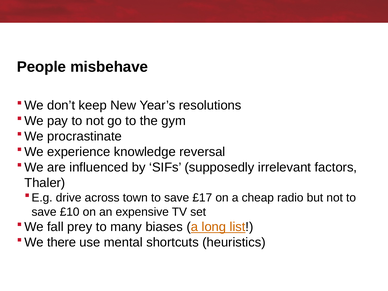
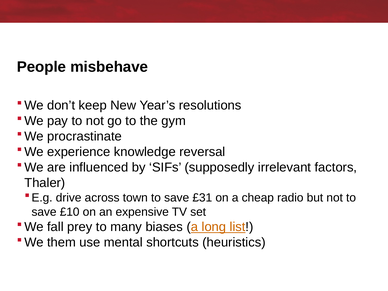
£17: £17 -> £31
there: there -> them
